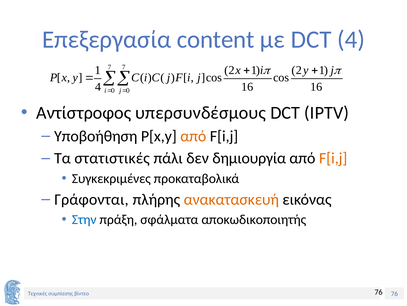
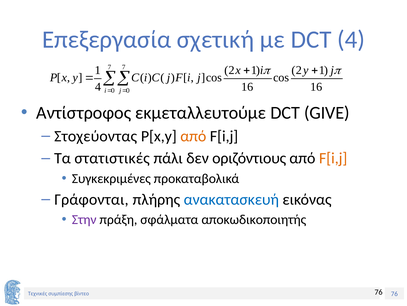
content: content -> σχετική
υπερσυνδέσμους: υπερσυνδέσμους -> εκμεταλλευτούμε
IPTV: IPTV -> GIVE
Υποβοήθηση: Υποβοήθηση -> Στοχεύοντας
δημιουργία: δημιουργία -> οριζόντιους
ανακατασκευή colour: orange -> blue
Στην colour: blue -> purple
